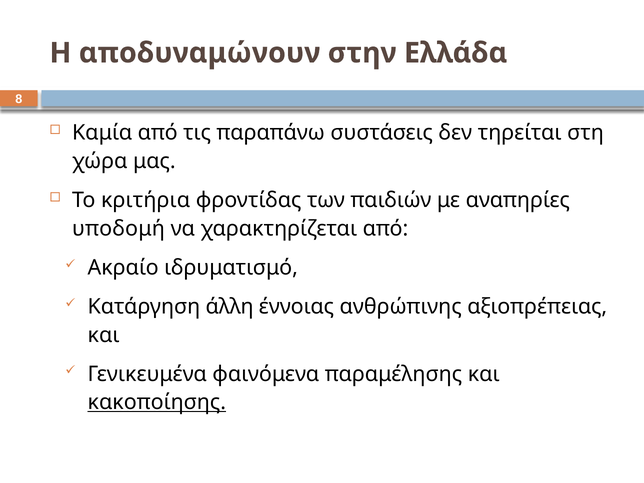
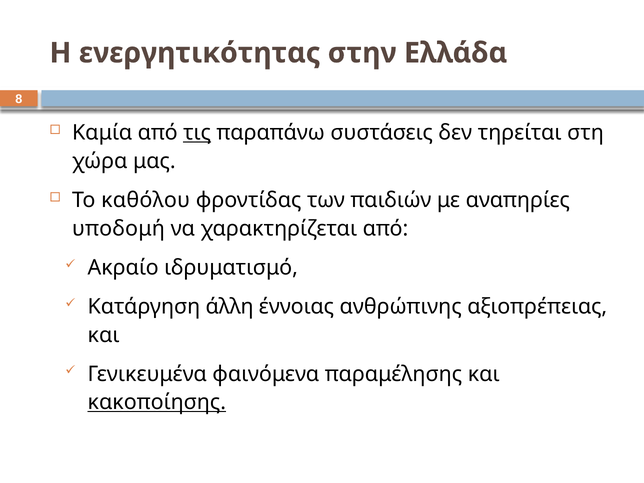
αποδυναμώνουν: αποδυναμώνουν -> ενεργητικότητας
τις underline: none -> present
κριτήρια: κριτήρια -> καθόλου
